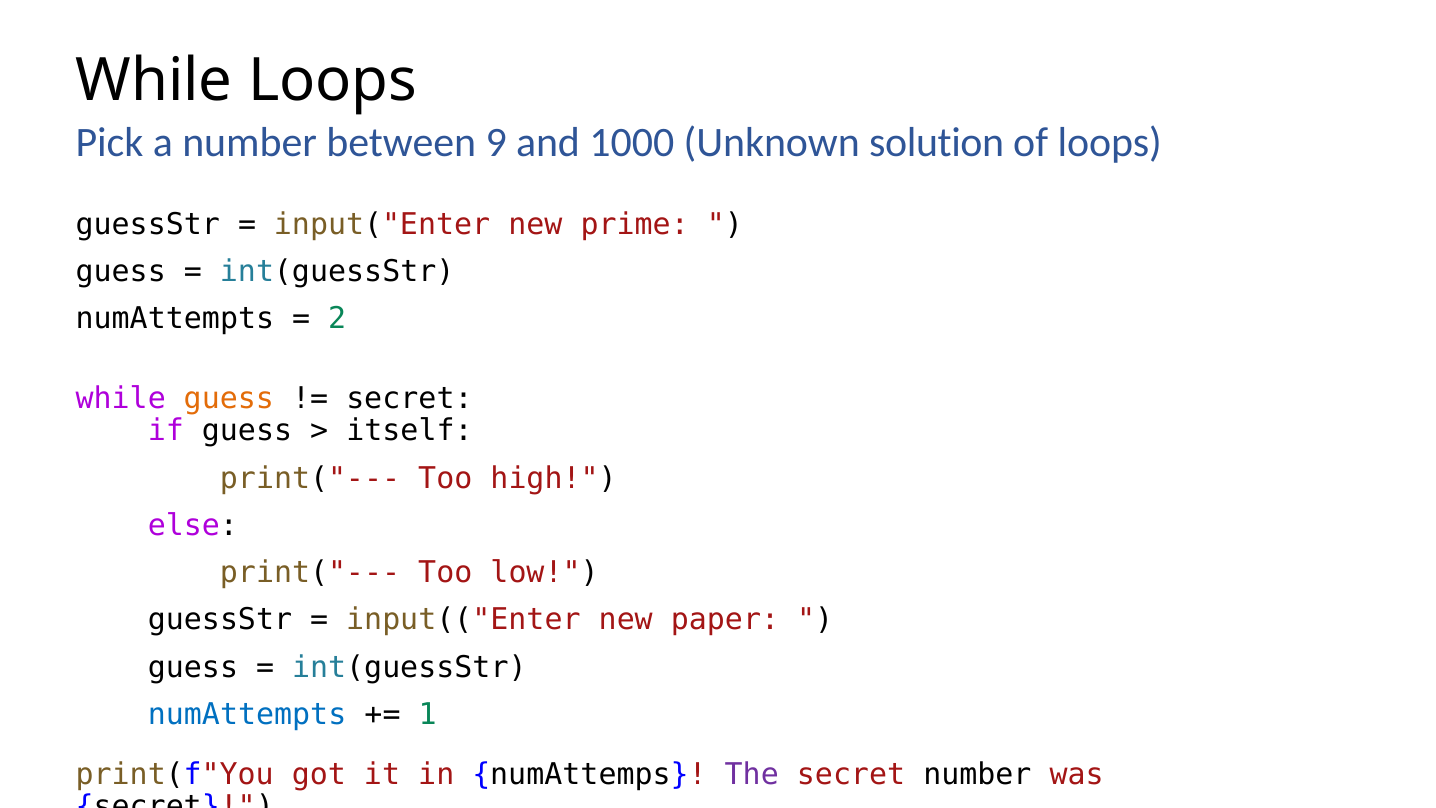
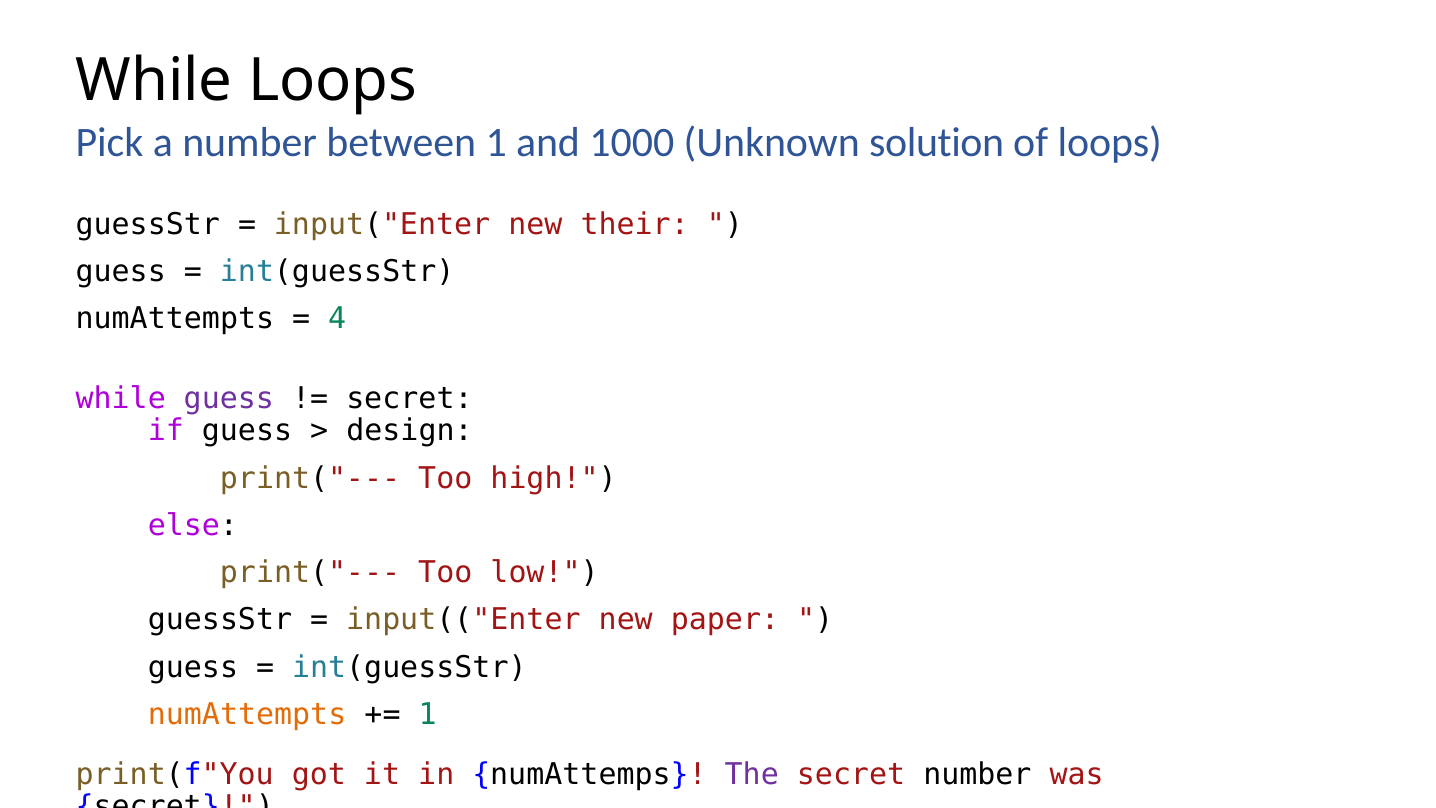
between 9: 9 -> 1
prime: prime -> their
2: 2 -> 4
guess at (229, 398) colour: orange -> purple
itself: itself -> design
numAttempts at (247, 714) colour: blue -> orange
